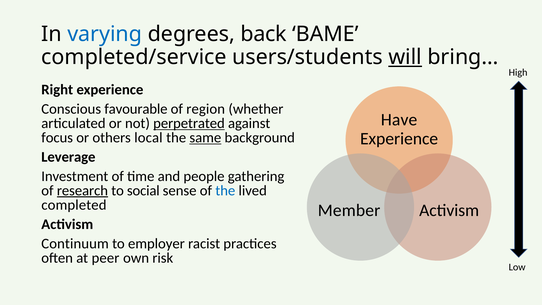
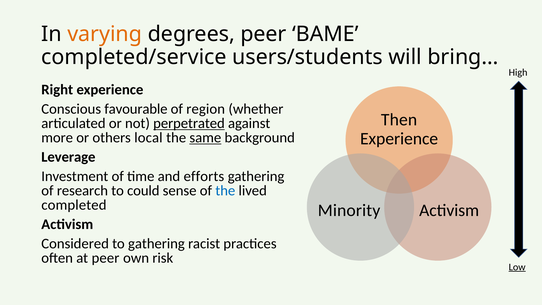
varying colour: blue -> orange
degrees back: back -> peer
will underline: present -> none
Have: Have -> Then
focus: focus -> more
people: people -> efforts
research underline: present -> none
social: social -> could
Member: Member -> Minority
Continuum: Continuum -> Considered
to employer: employer -> gathering
Low underline: none -> present
